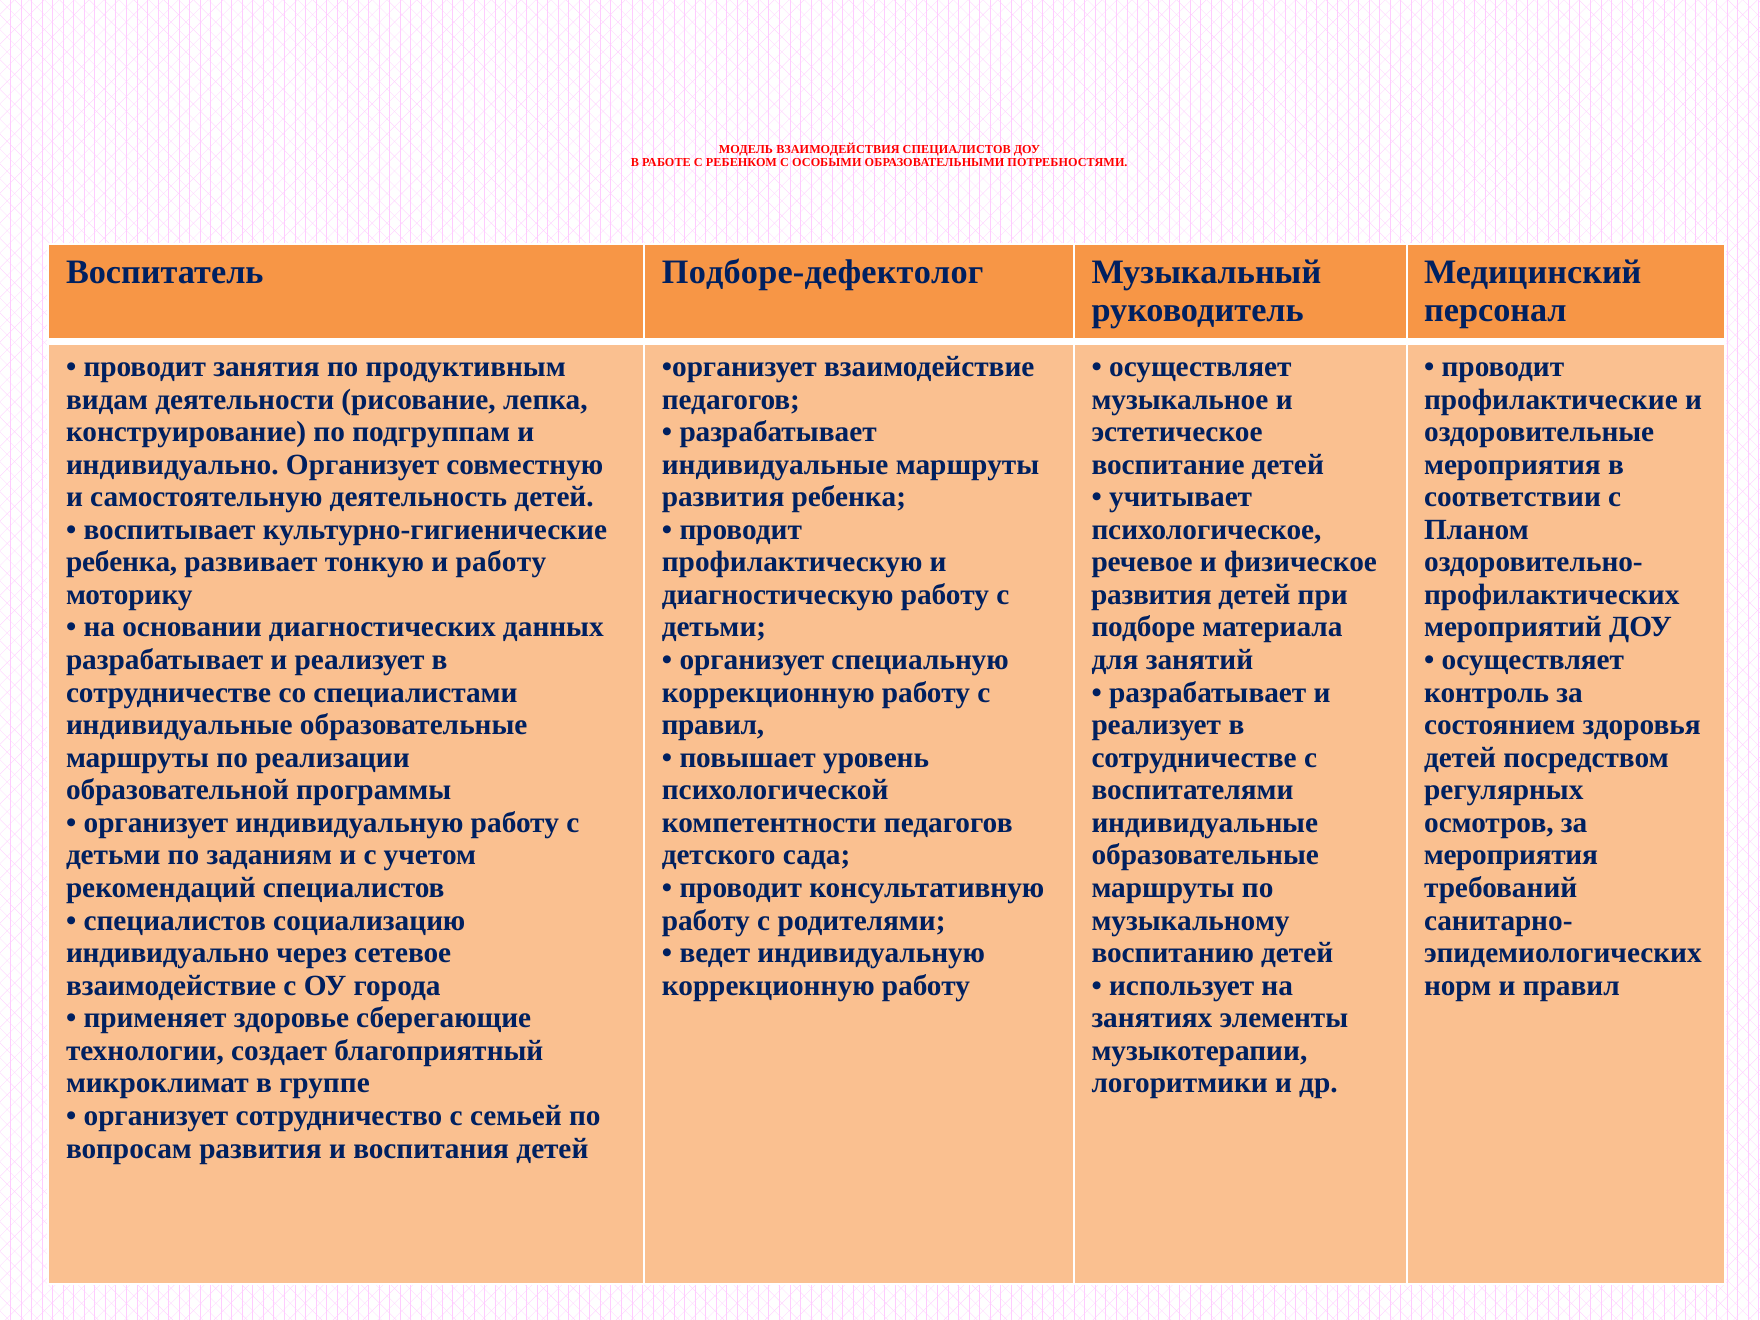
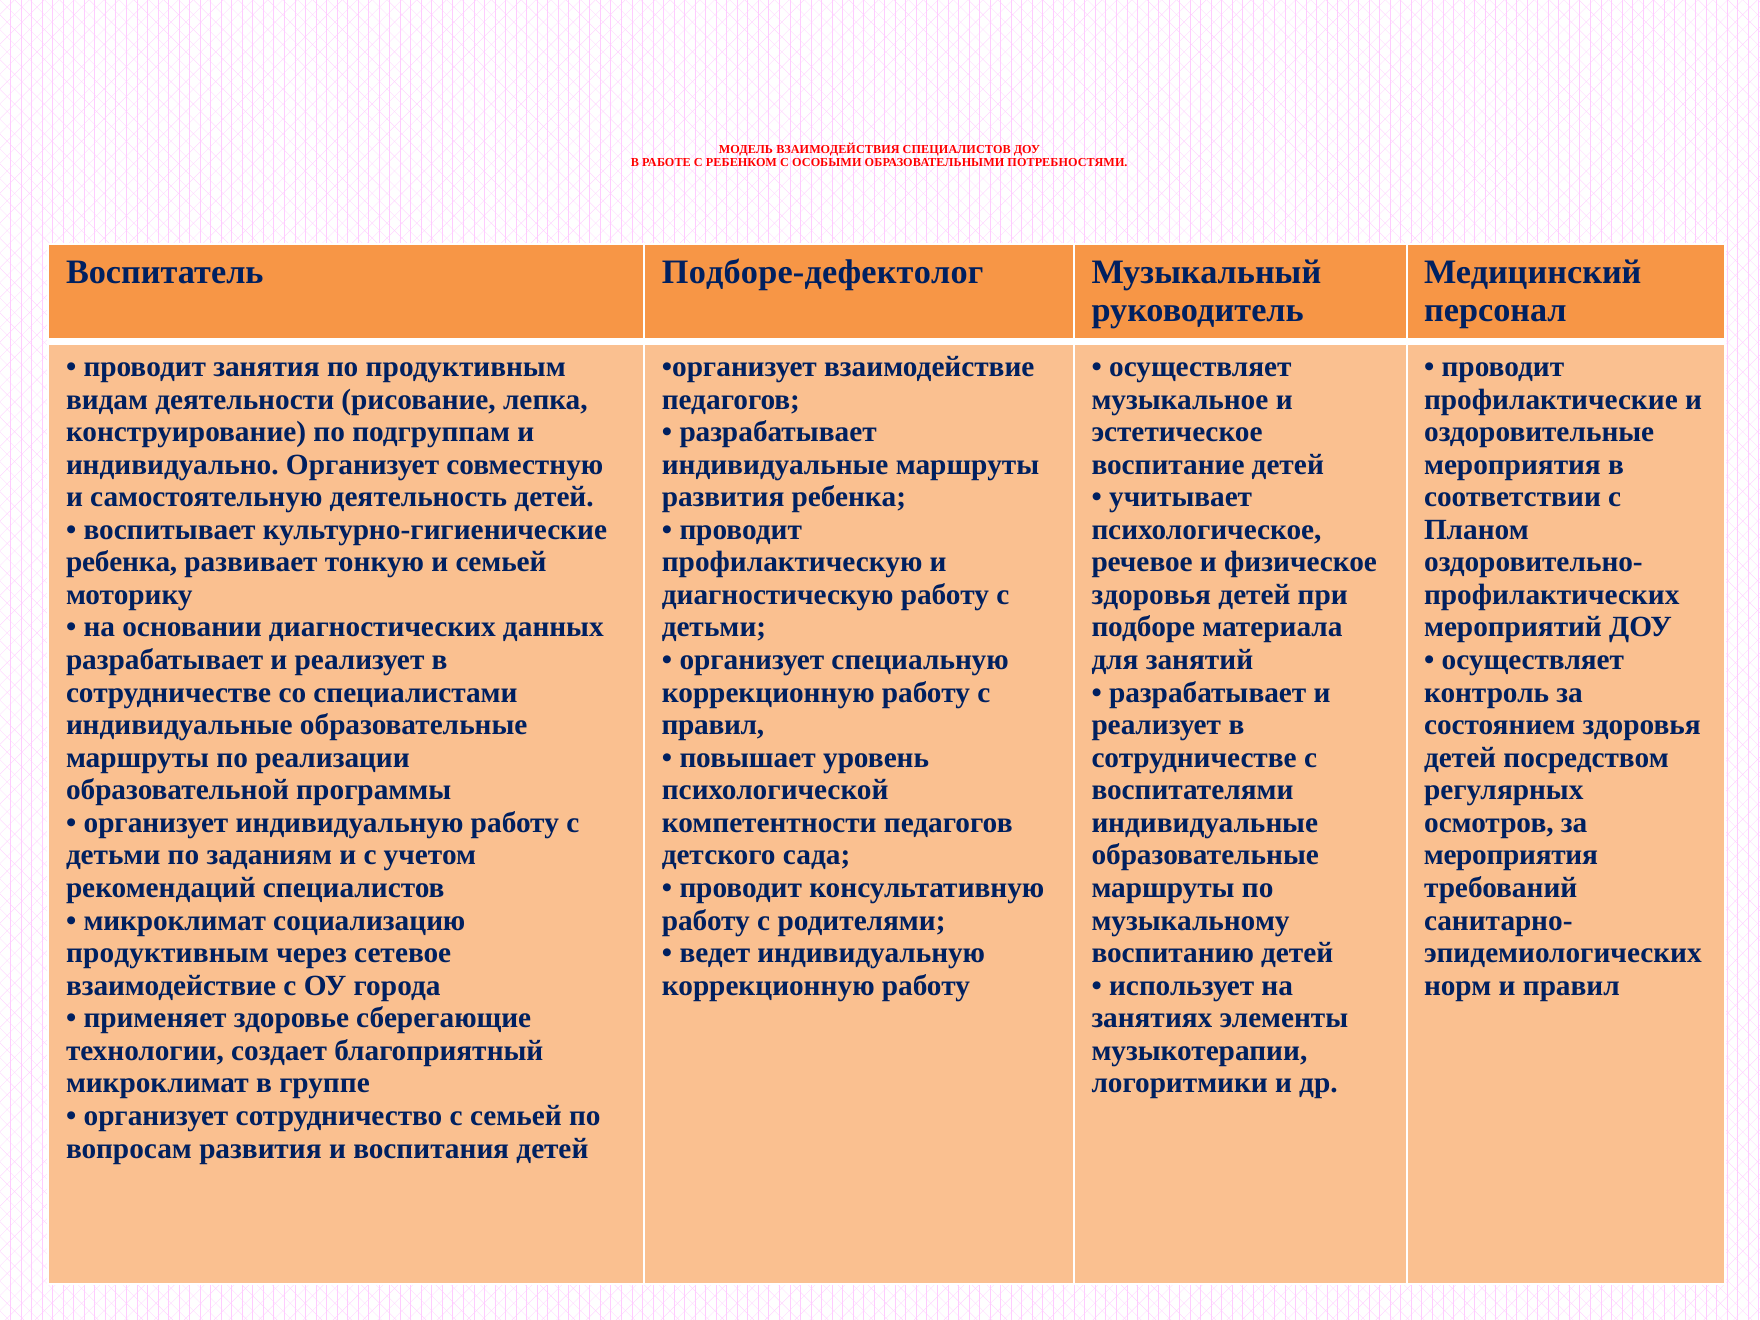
и работу: работу -> семьей
развития at (1151, 595): развития -> здоровья
специалистов at (175, 920): специалистов -> микроклимат
индивидуально at (168, 953): индивидуально -> продуктивным
